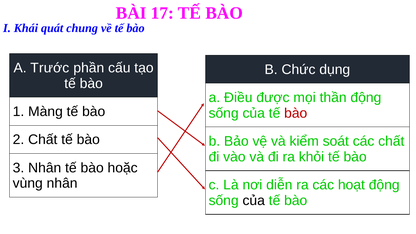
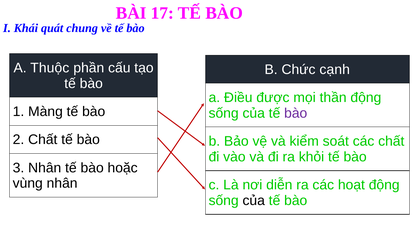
Trước: Trước -> Thuộc
dụng: dụng -> cạnh
bào at (296, 113) colour: red -> purple
